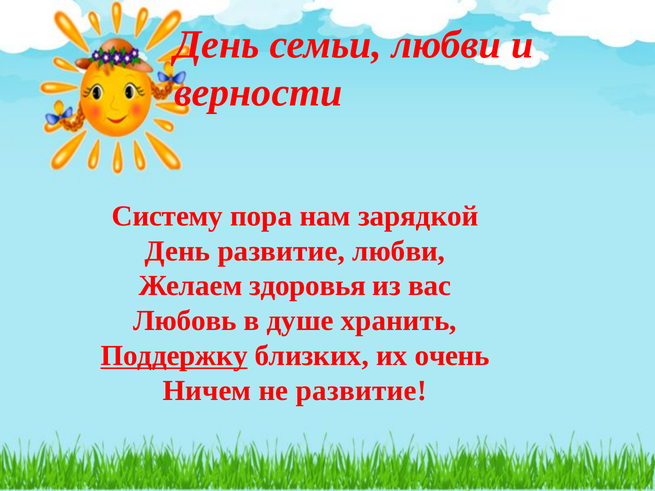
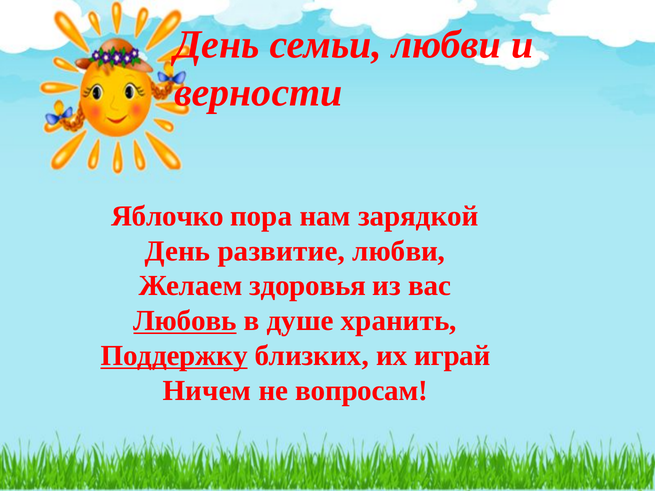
Систему: Систему -> Яблочко
Любовь underline: none -> present
очень: очень -> играй
не развитие: развитие -> вопросам
